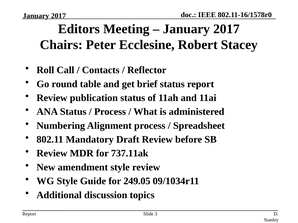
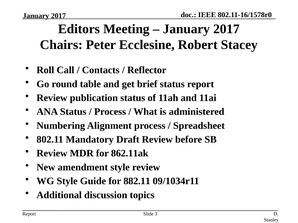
737.11ak: 737.11ak -> 862.11ak
249.05: 249.05 -> 882.11
